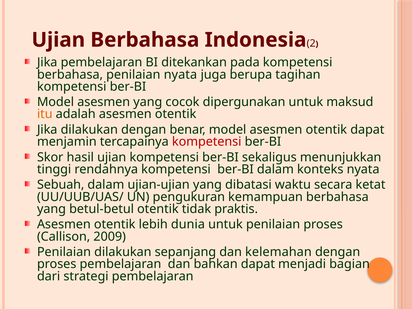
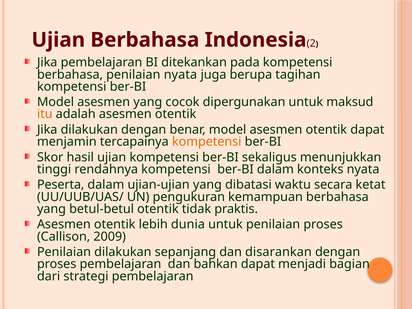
kompetensi at (207, 142) colour: red -> orange
Sebuah: Sebuah -> Peserta
kelemahan: kelemahan -> disarankan
